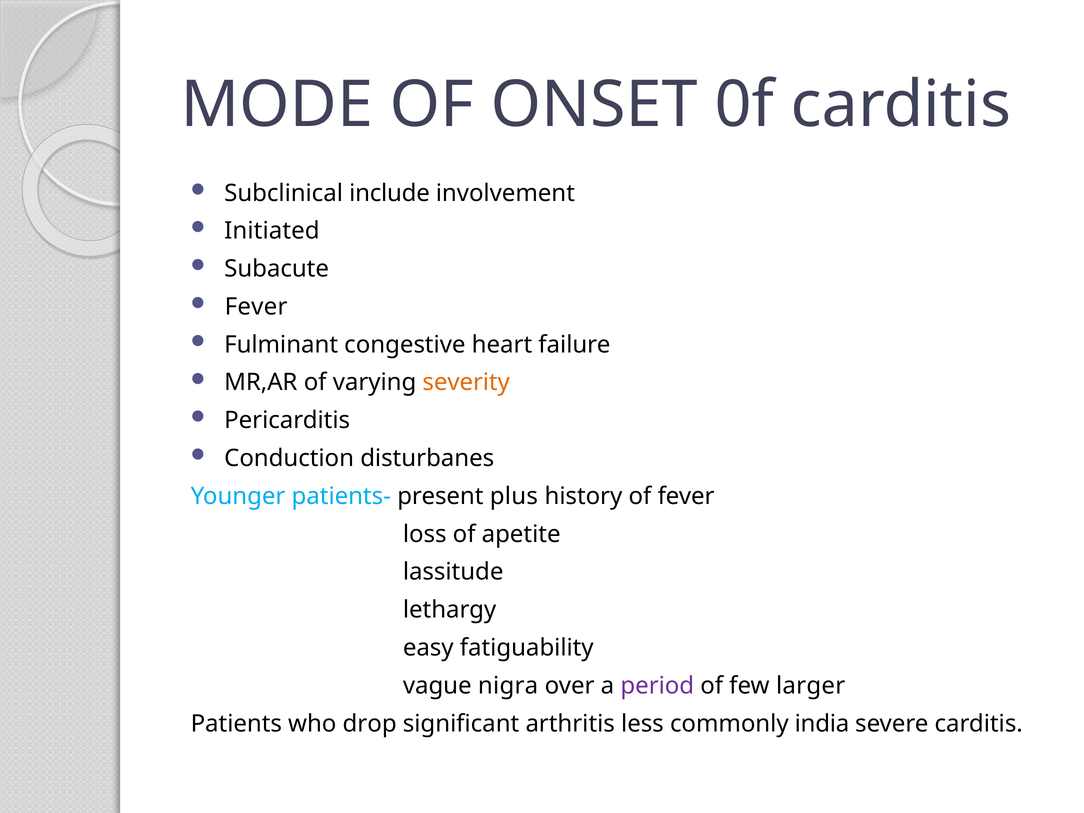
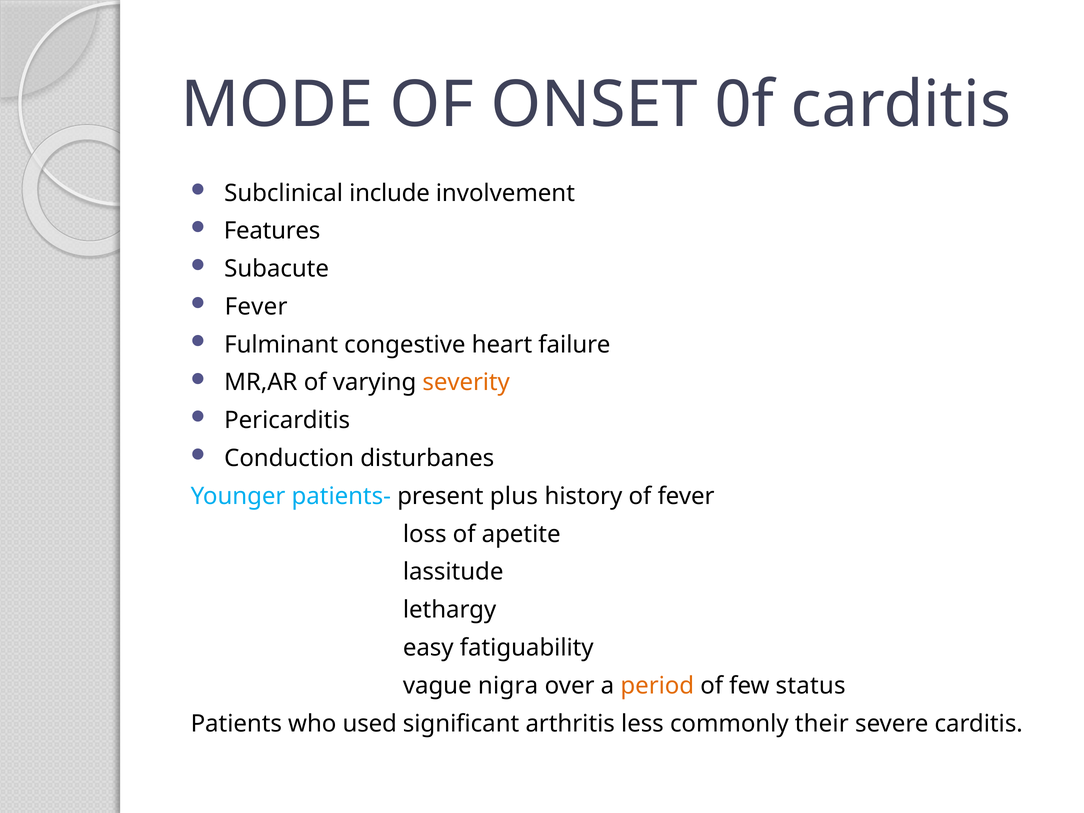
Initiated: Initiated -> Features
period colour: purple -> orange
larger: larger -> status
drop: drop -> used
india: india -> their
